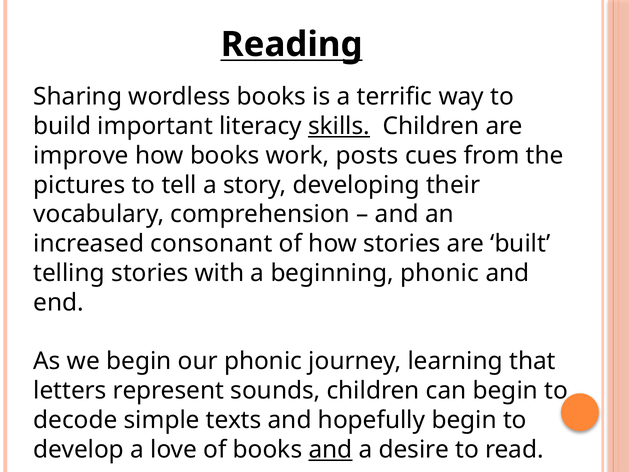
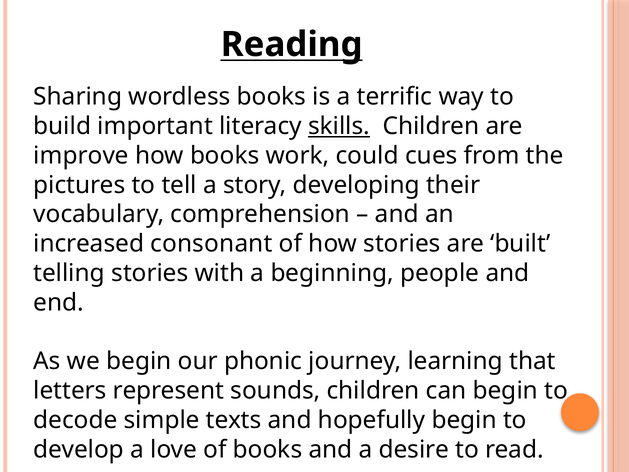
posts: posts -> could
beginning phonic: phonic -> people
and at (330, 449) underline: present -> none
